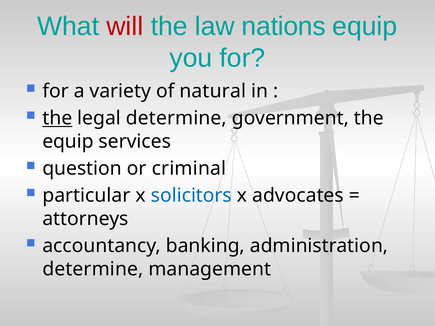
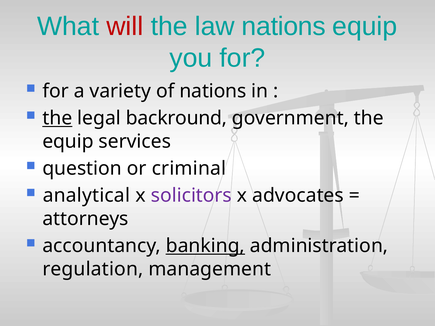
of natural: natural -> nations
legal determine: determine -> backround
particular: particular -> analytical
solicitors colour: blue -> purple
banking underline: none -> present
determine at (93, 269): determine -> regulation
